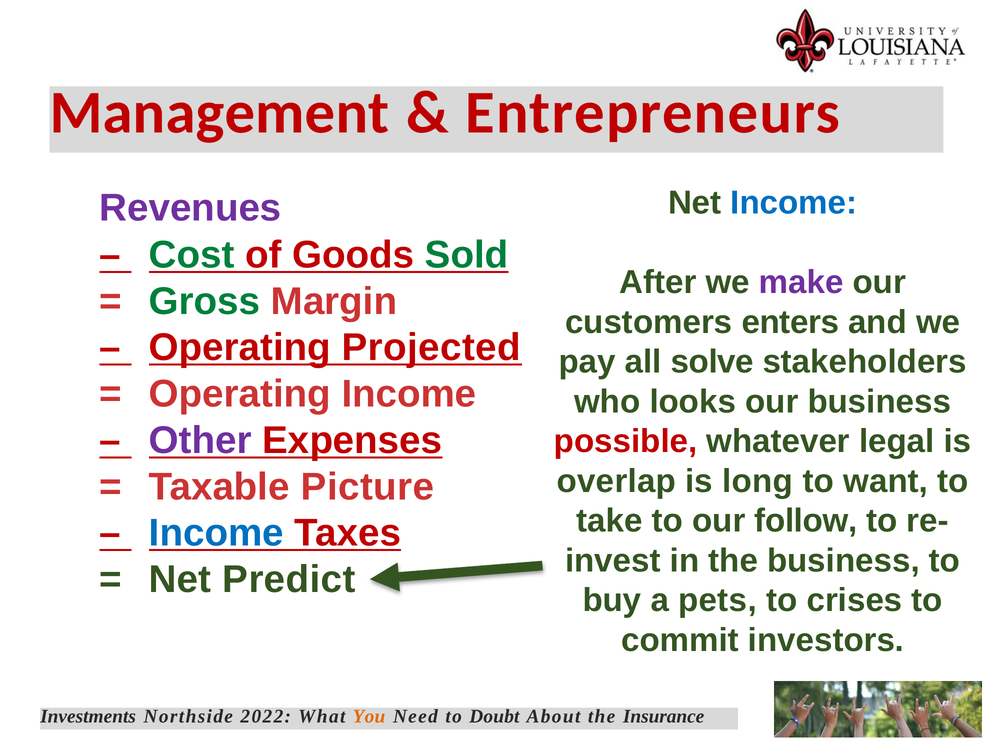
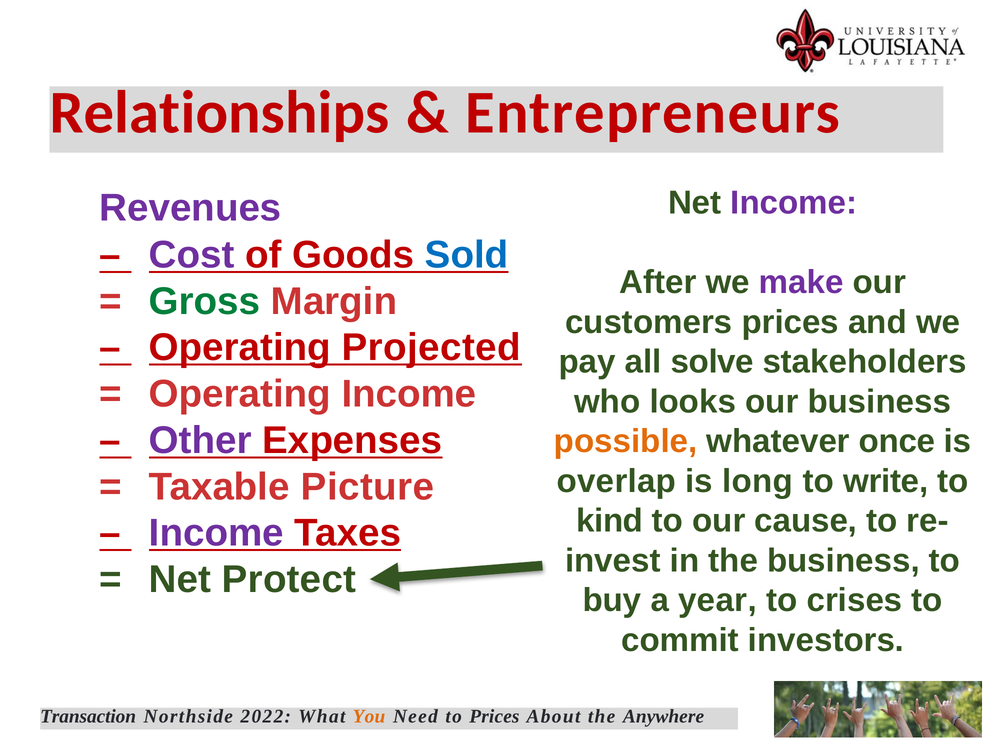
Management: Management -> Relationships
Income at (794, 203) colour: blue -> purple
Cost colour: green -> purple
Sold colour: green -> blue
customers enters: enters -> prices
possible colour: red -> orange
legal: legal -> once
want: want -> write
take: take -> kind
follow: follow -> cause
Income at (216, 533) colour: blue -> purple
Predict: Predict -> Protect
pets: pets -> year
Investments: Investments -> Transaction
to Doubt: Doubt -> Prices
Insurance: Insurance -> Anywhere
